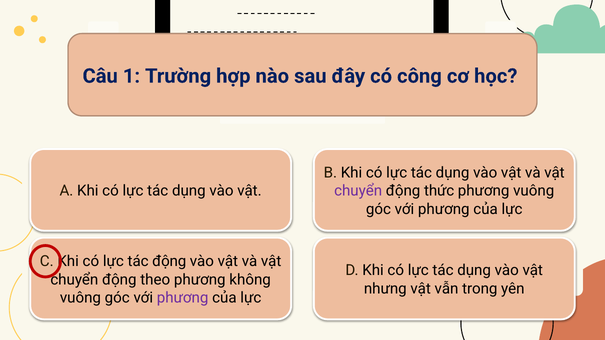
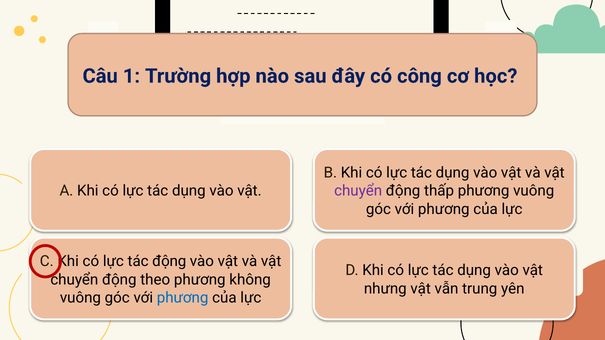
thức: thức -> thấp
trong: trong -> trung
phương at (183, 298) colour: purple -> blue
